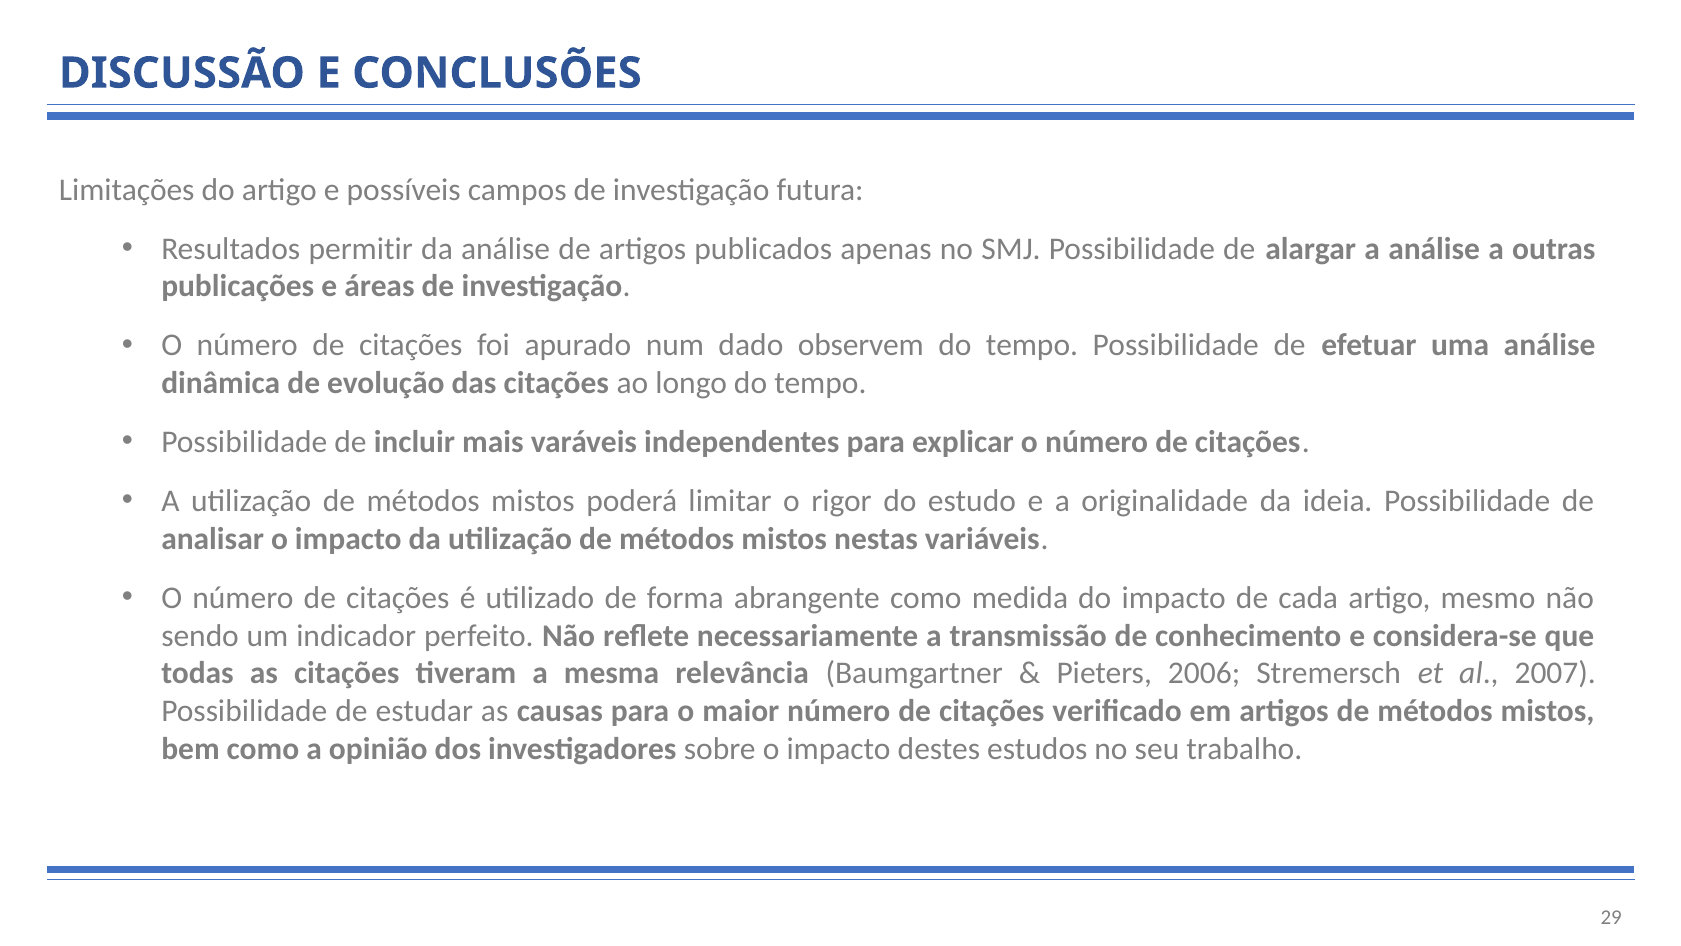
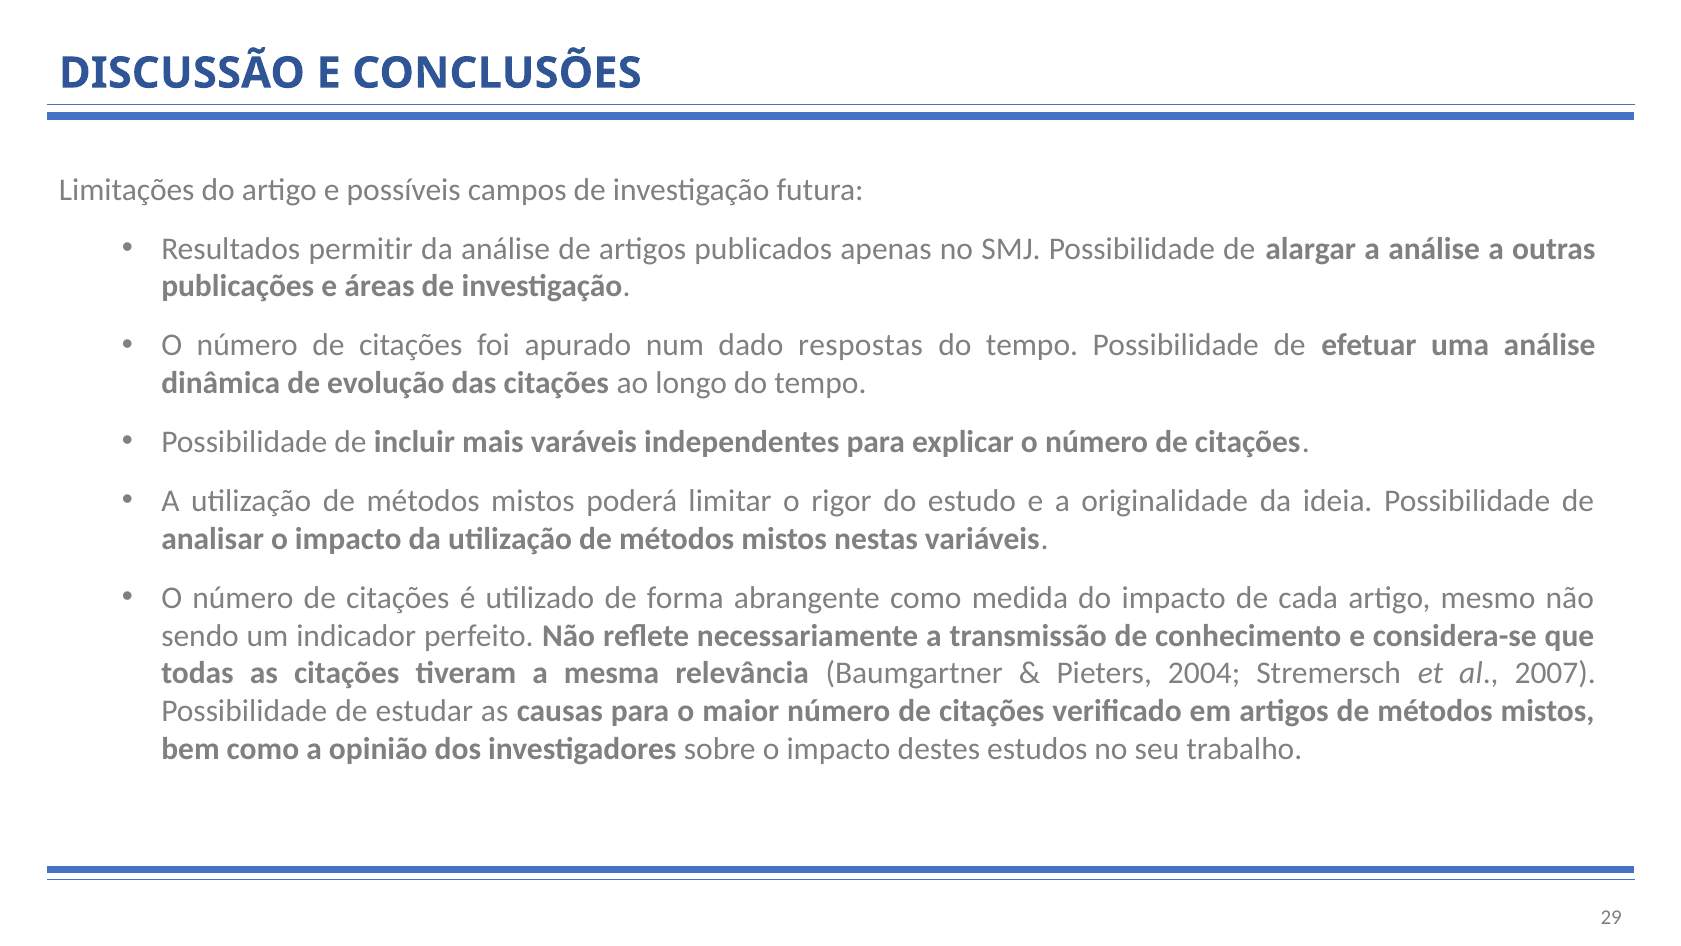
observem: observem -> respostas
2006: 2006 -> 2004
